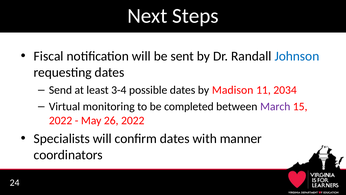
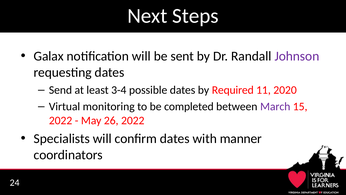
Fiscal: Fiscal -> Galax
Johnson colour: blue -> purple
Madison: Madison -> Required
2034: 2034 -> 2020
